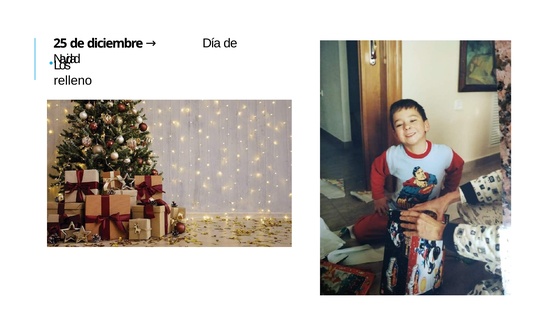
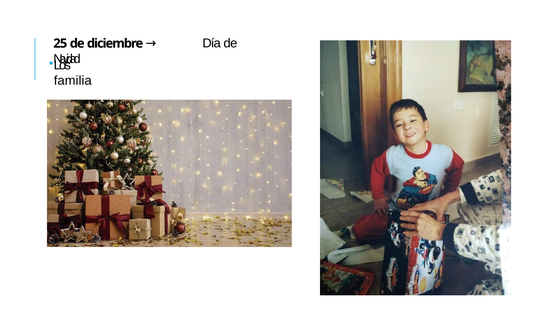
relleno: relleno -> familia
